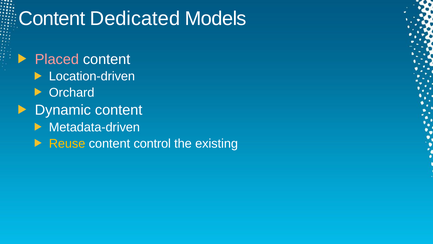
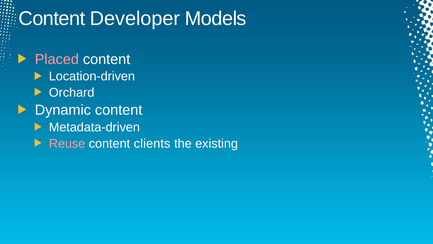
Dedicated: Dedicated -> Developer
Reuse colour: yellow -> pink
control: control -> clients
